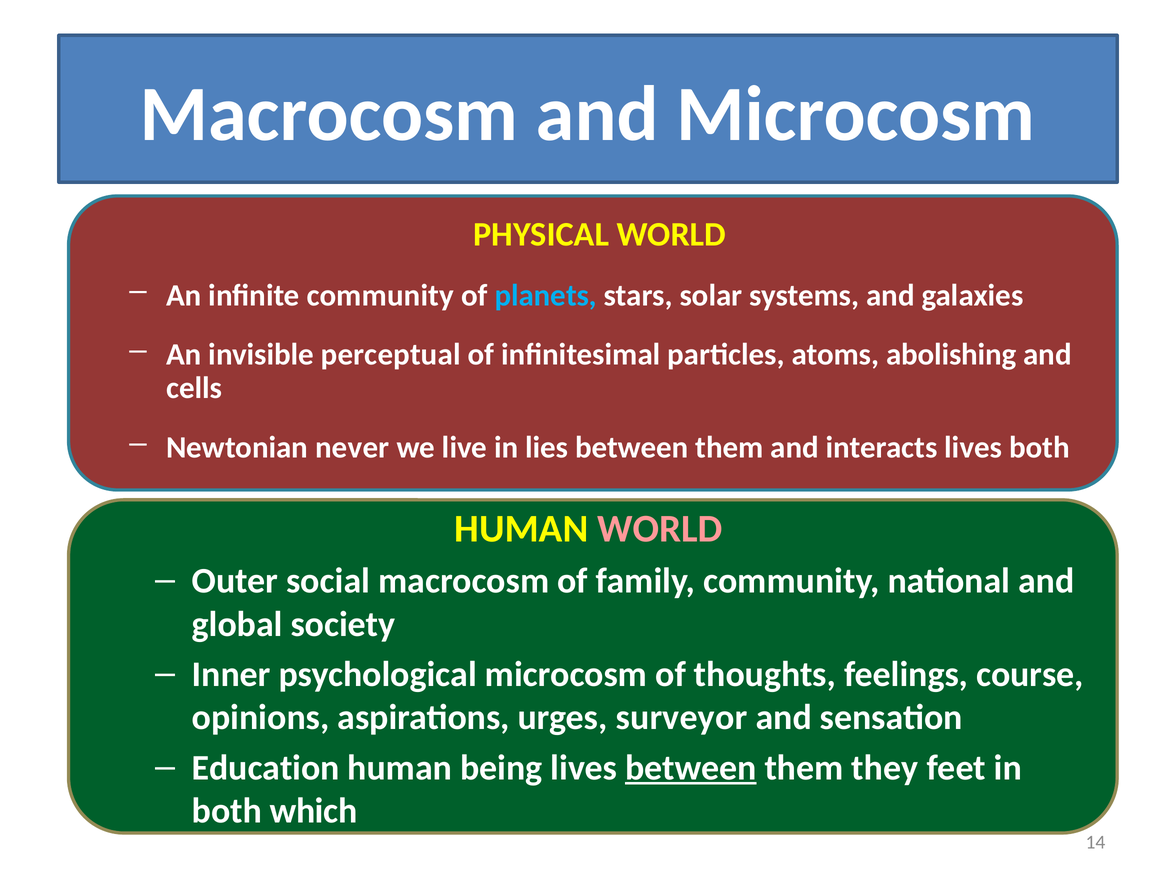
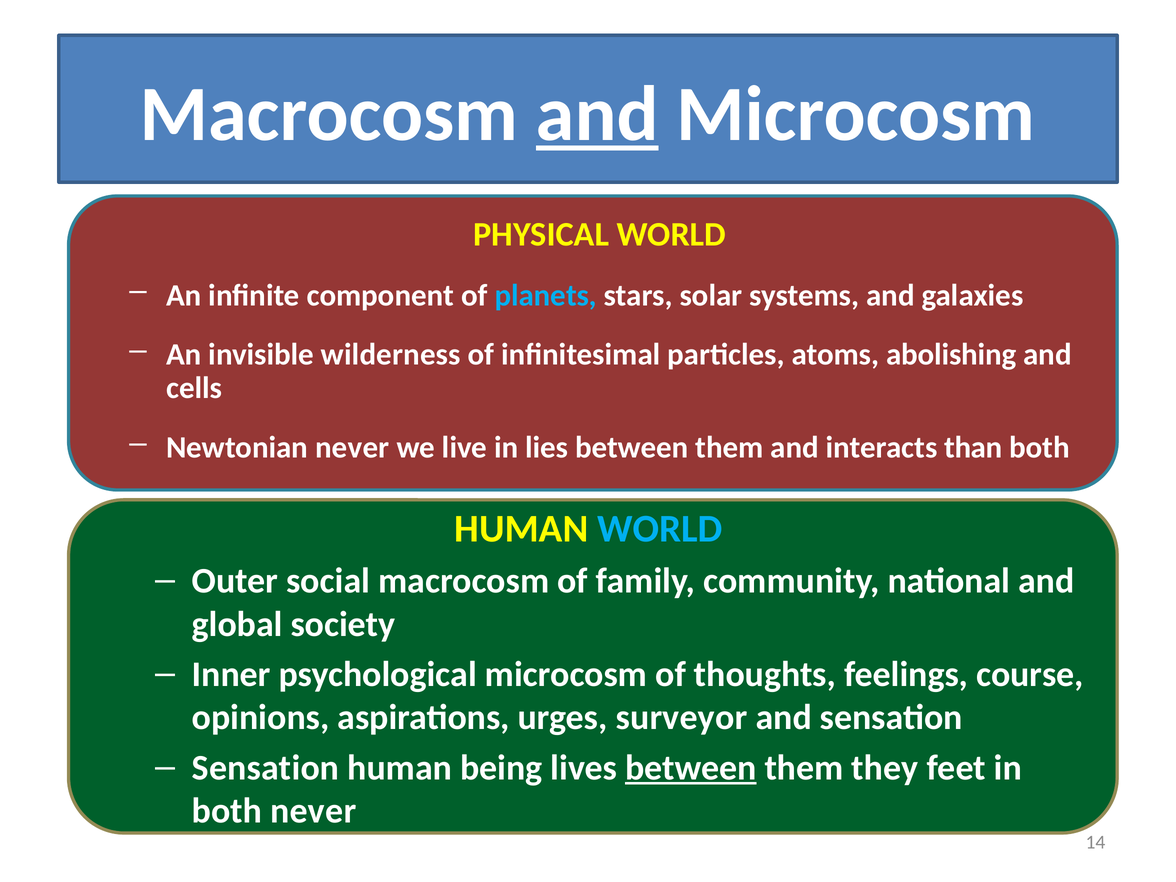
and at (597, 114) underline: none -> present
infinite community: community -> component
perceptual: perceptual -> wilderness
interacts lives: lives -> than
WORLD at (660, 529) colour: pink -> light blue
Education at (266, 768): Education -> Sensation
both which: which -> never
